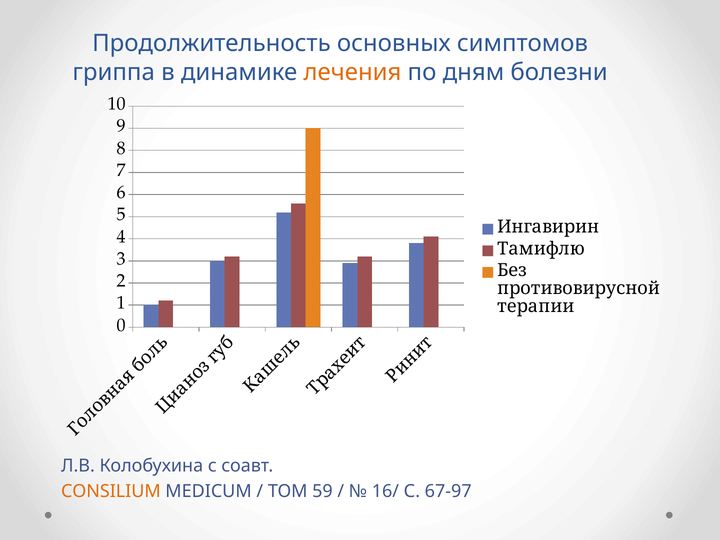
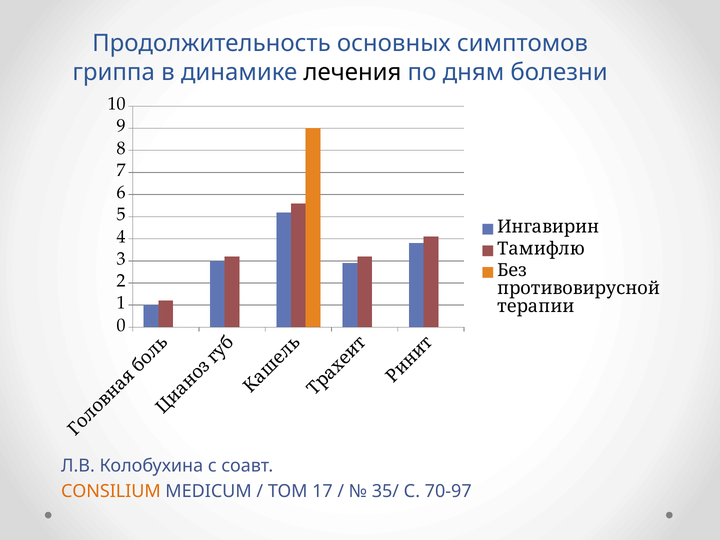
лечения colour: orange -> black
59: 59 -> 17
16/: 16/ -> 35/
67-97: 67-97 -> 70-97
